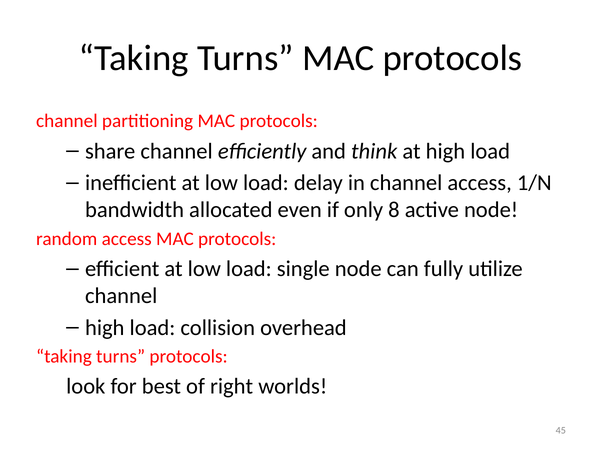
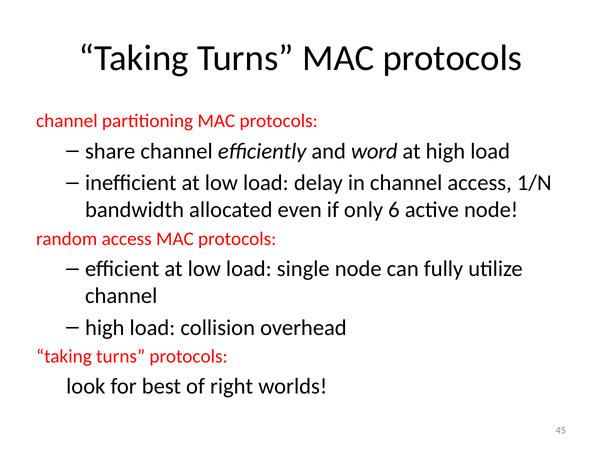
think: think -> word
8: 8 -> 6
